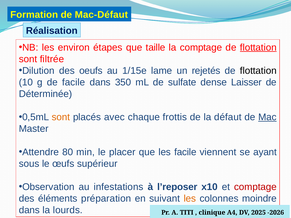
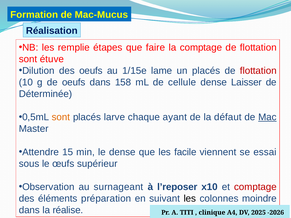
Mac-Défaut: Mac-Défaut -> Mac-Mucus
environ: environ -> remplie
taille: taille -> faire
flottation at (258, 47) underline: present -> none
filtrée: filtrée -> étuve
un rejetés: rejetés -> placés
flottation at (258, 71) colour: black -> red
de facile: facile -> oeufs
350: 350 -> 158
sulfate: sulfate -> cellule
avec: avec -> larve
frottis: frottis -> ayant
80: 80 -> 15
le placer: placer -> dense
ayant: ayant -> essai
infestations: infestations -> surnageant
les at (190, 199) colour: orange -> black
lourds: lourds -> réalise
